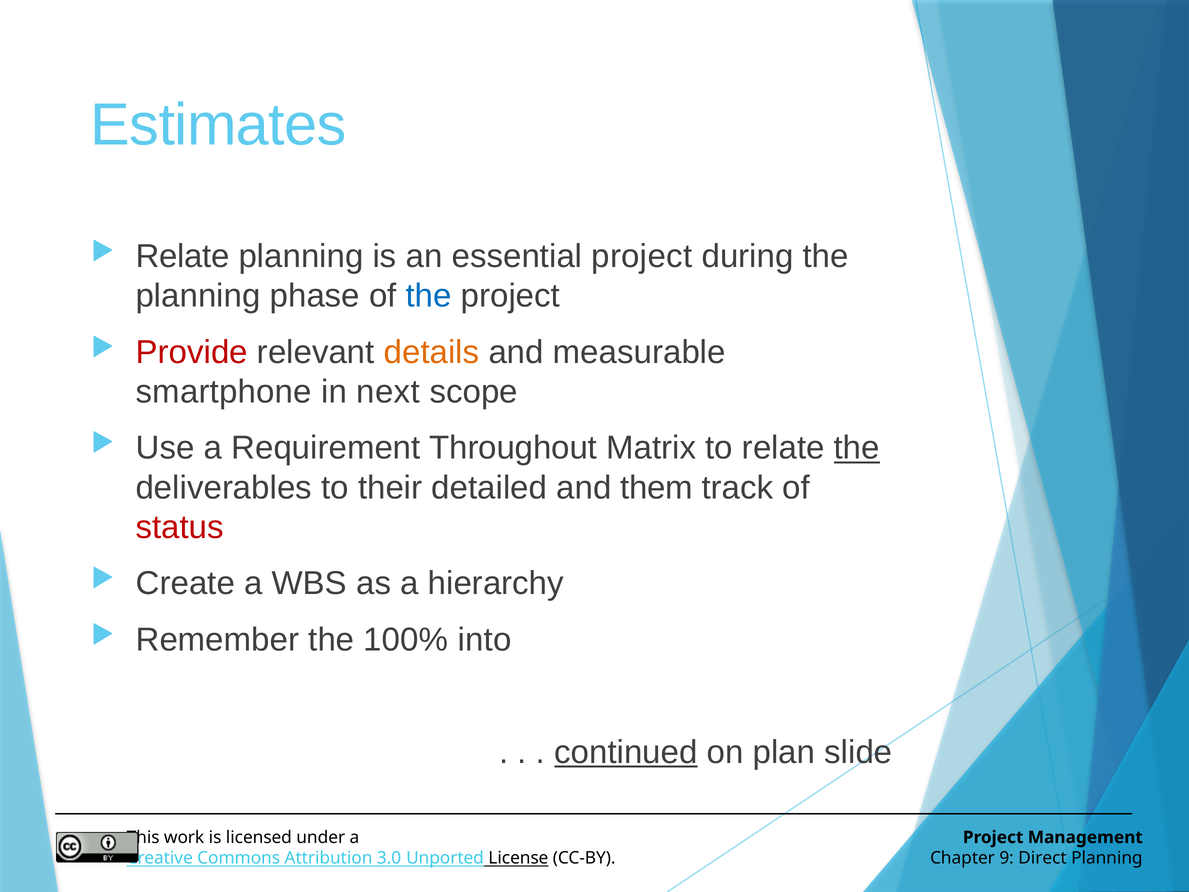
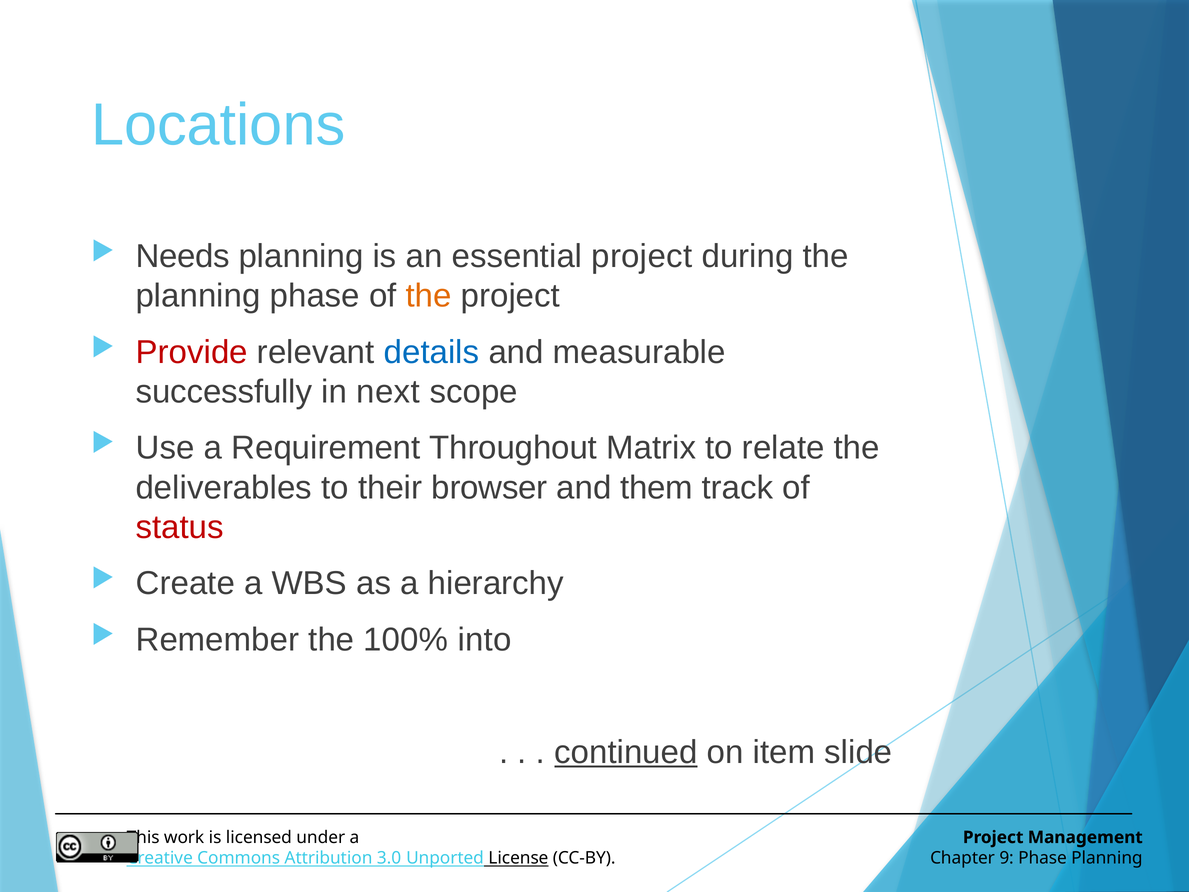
Estimates: Estimates -> Locations
Relate at (183, 256): Relate -> Needs
the at (429, 296) colour: blue -> orange
details colour: orange -> blue
smartphone: smartphone -> successfully
the at (857, 448) underline: present -> none
detailed: detailed -> browser
plan: plan -> item
Direct at (1042, 858): Direct -> Phase
